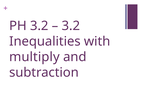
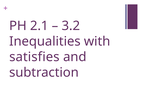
PH 3.2: 3.2 -> 2.1
multiply: multiply -> satisfies
